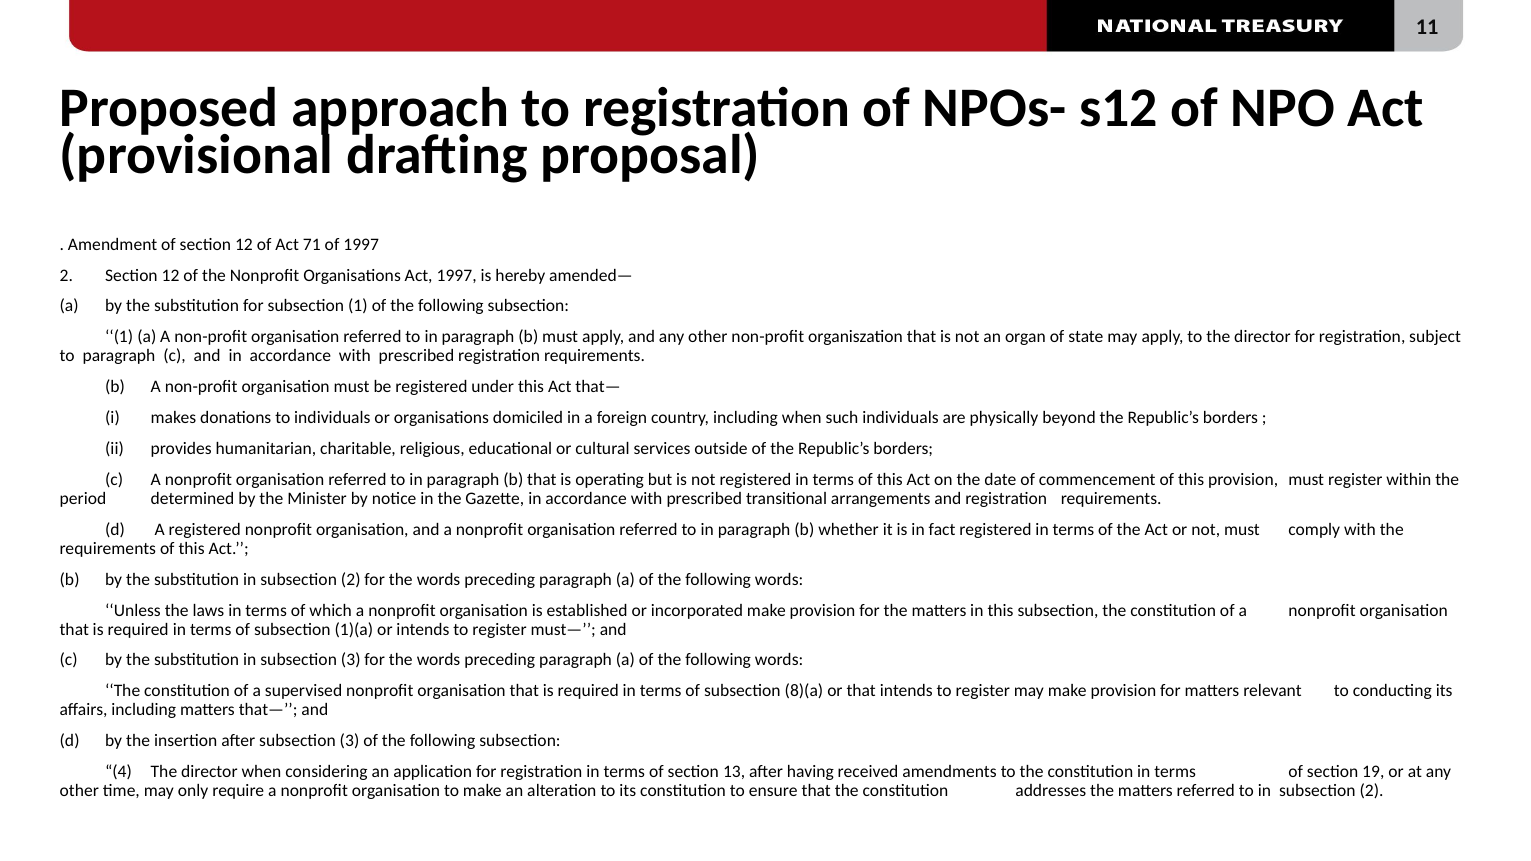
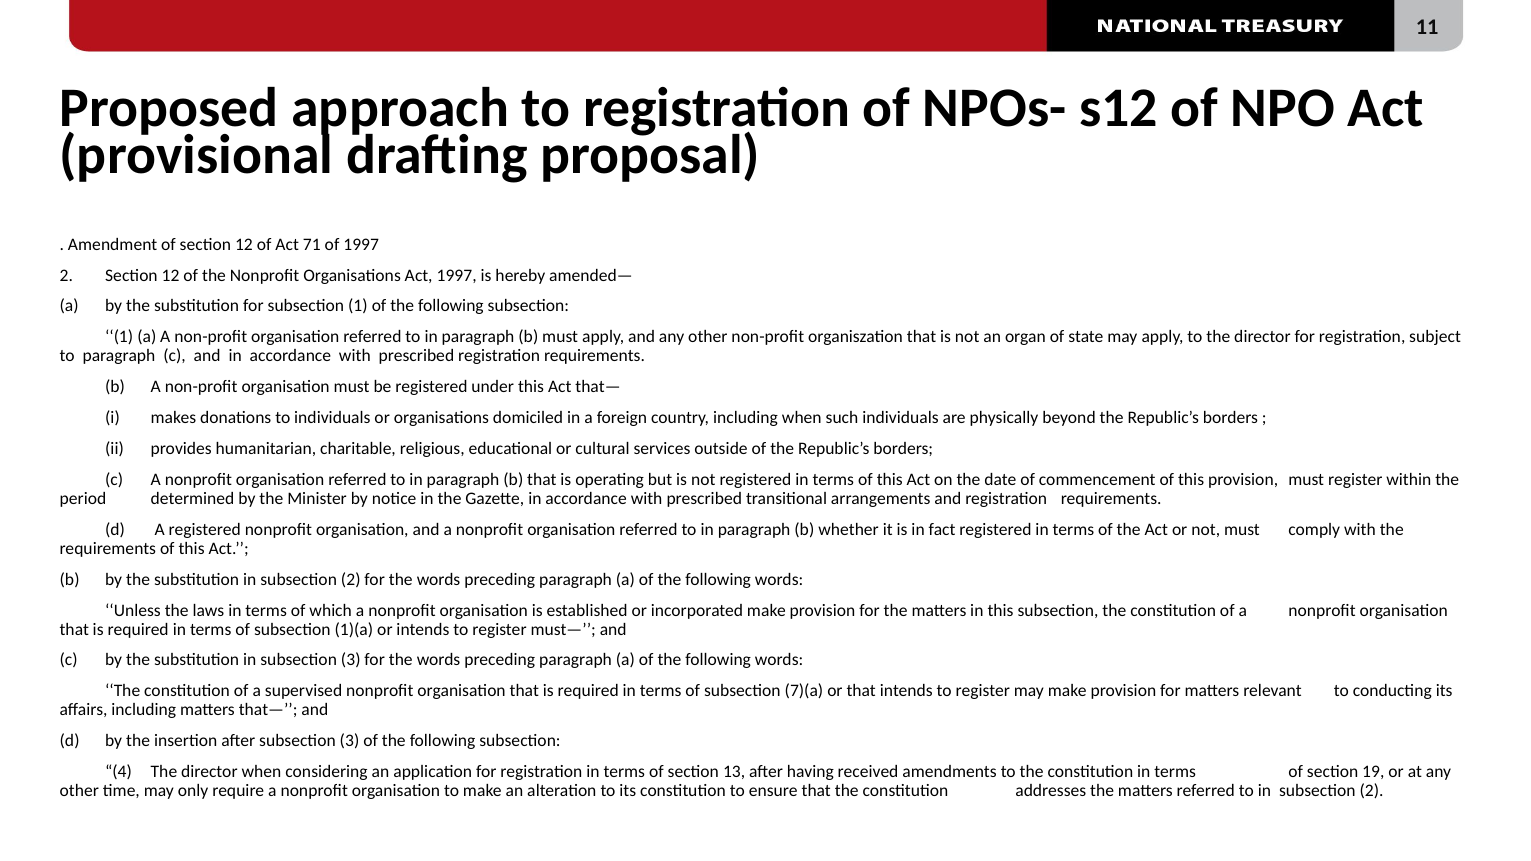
8)(a: 8)(a -> 7)(a
